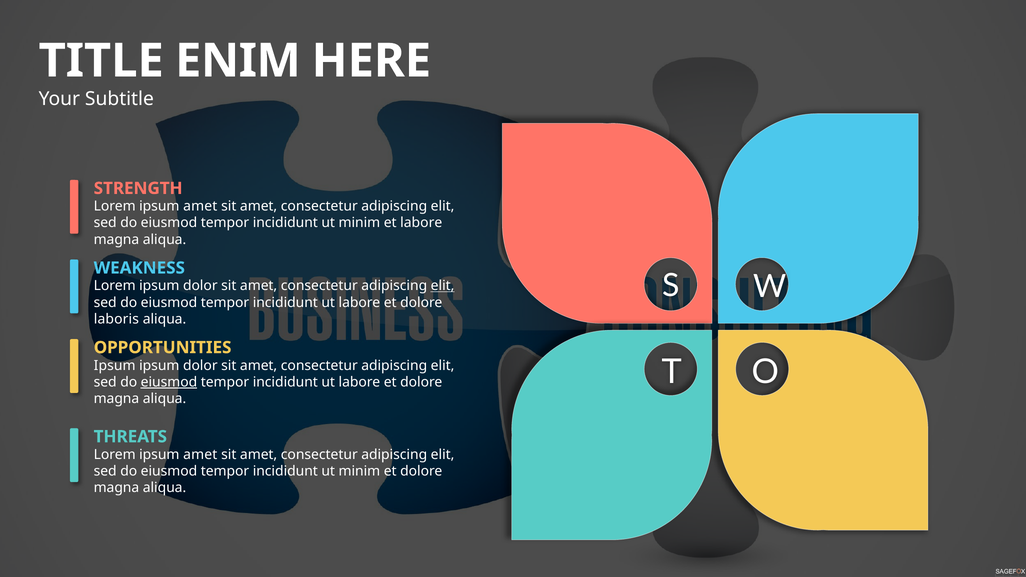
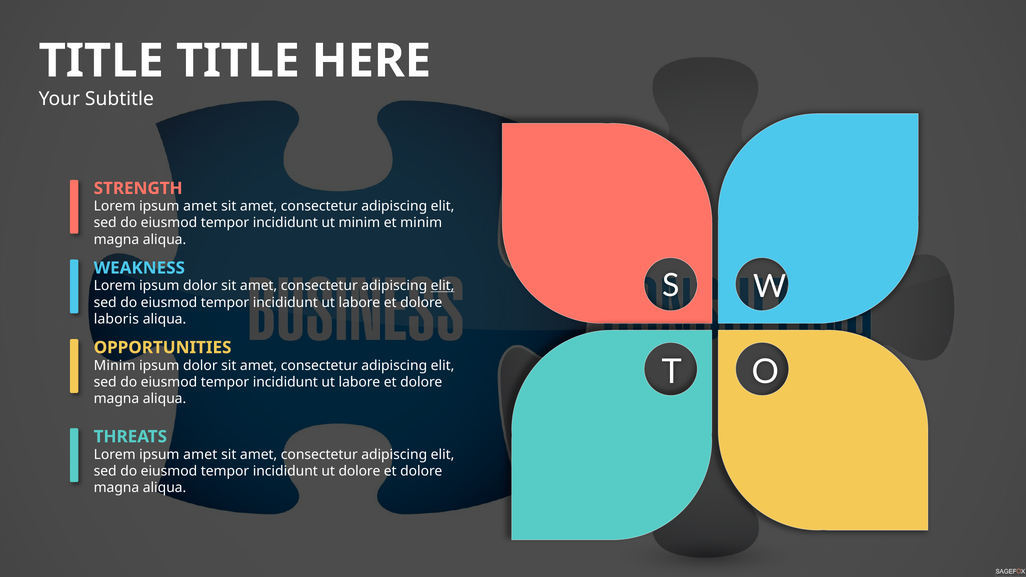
ENIM at (238, 61): ENIM -> TITLE
et labore: labore -> minim
Ipsum at (115, 365): Ipsum -> Minim
eiusmod at (169, 382) underline: present -> none
minim at (359, 471): minim -> dolore
